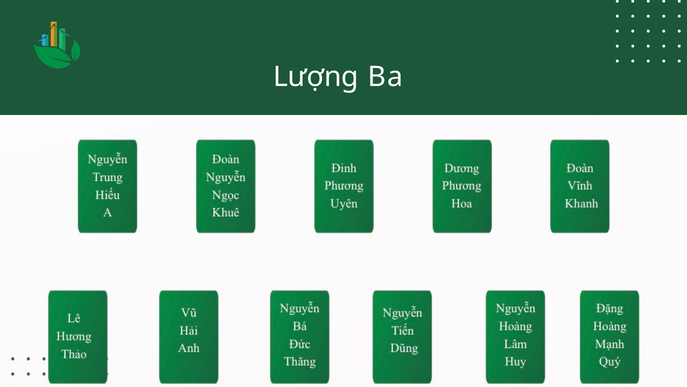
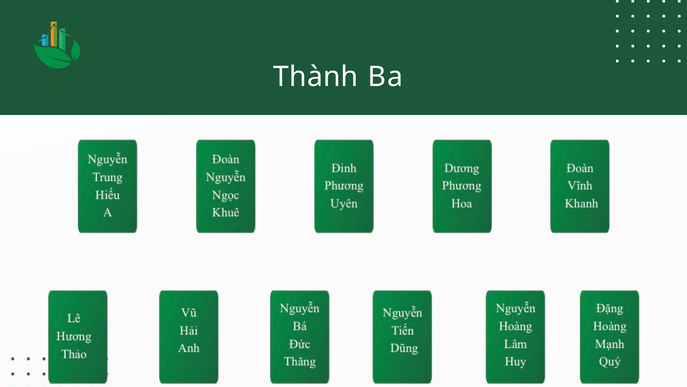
Lượng: Lượng -> Thành
